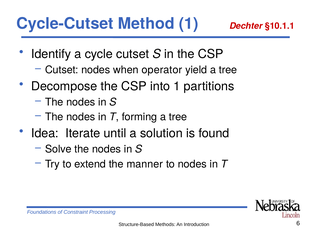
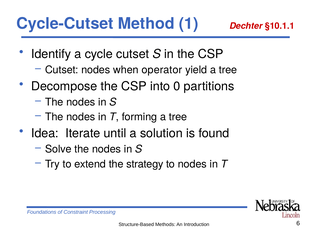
into 1: 1 -> 0
manner: manner -> strategy
